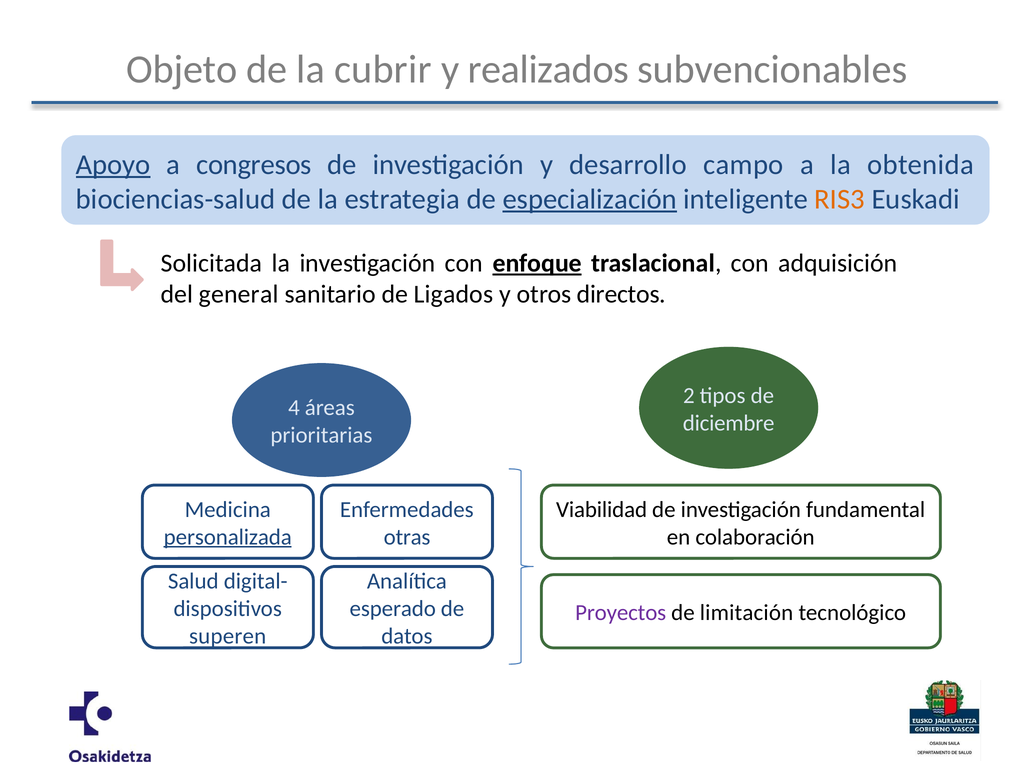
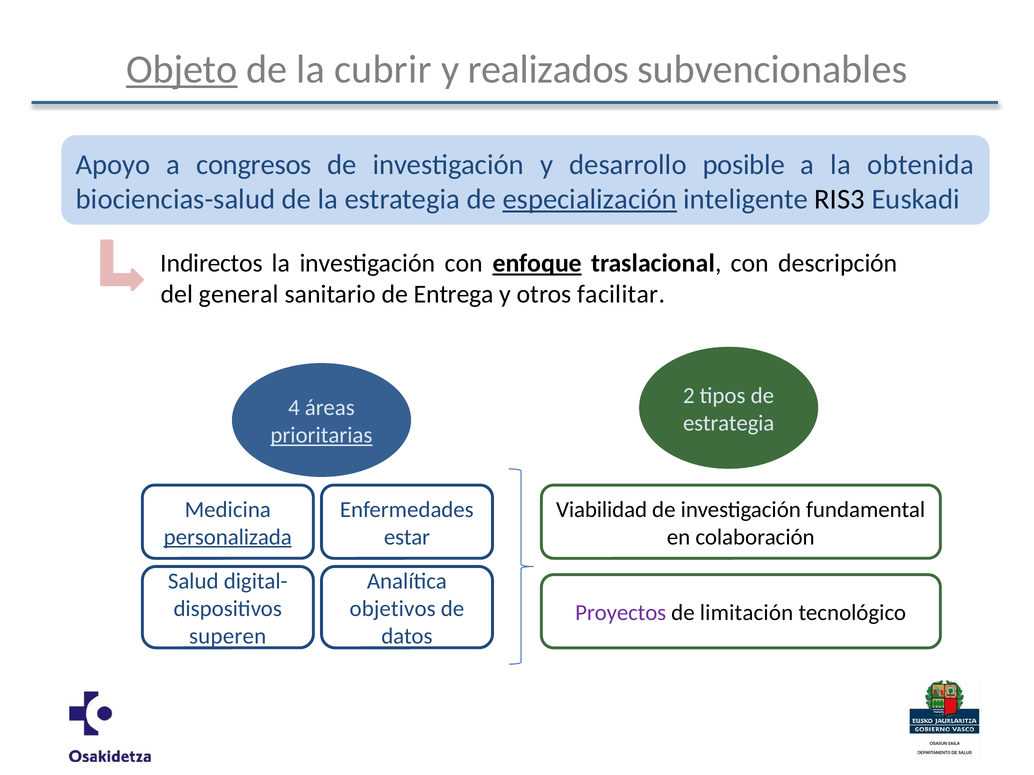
Objeto underline: none -> present
Apoyo underline: present -> none
campo: campo -> posible
RIS3 colour: orange -> black
Solicitada: Solicitada -> Indirectos
adquisición: adquisición -> descripción
Ligados: Ligados -> Entrega
directos: directos -> facilitar
diciembre at (729, 423): diciembre -> estrategia
prioritarias underline: none -> present
otras: otras -> estar
esperado: esperado -> objetivos
